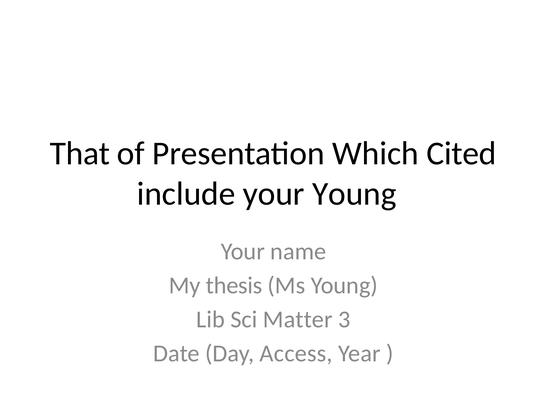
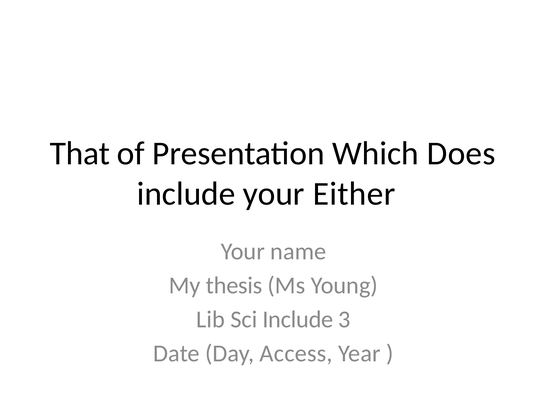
Cited: Cited -> Does
your Young: Young -> Either
Sci Matter: Matter -> Include
